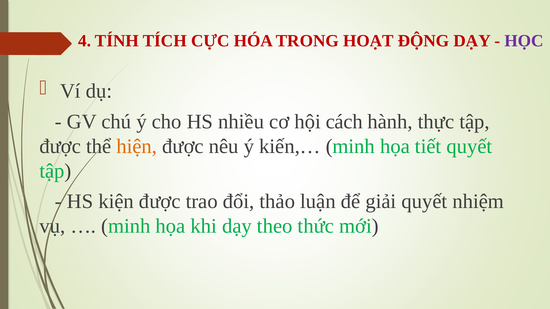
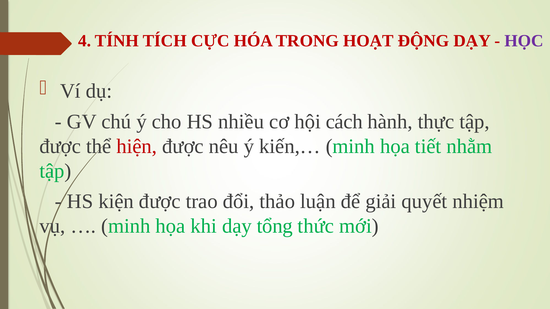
hiện colour: orange -> red
tiết quyết: quyết -> nhằm
theo: theo -> tổng
